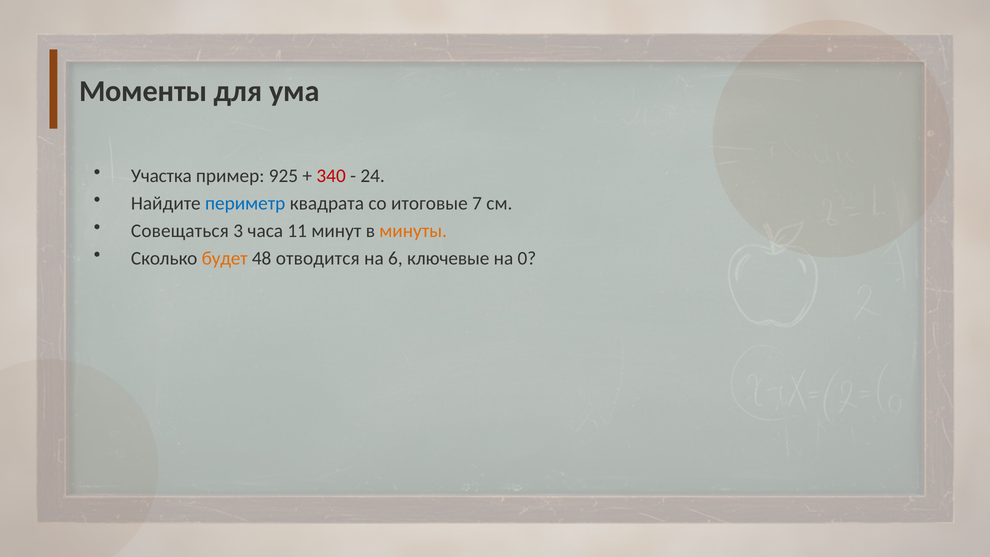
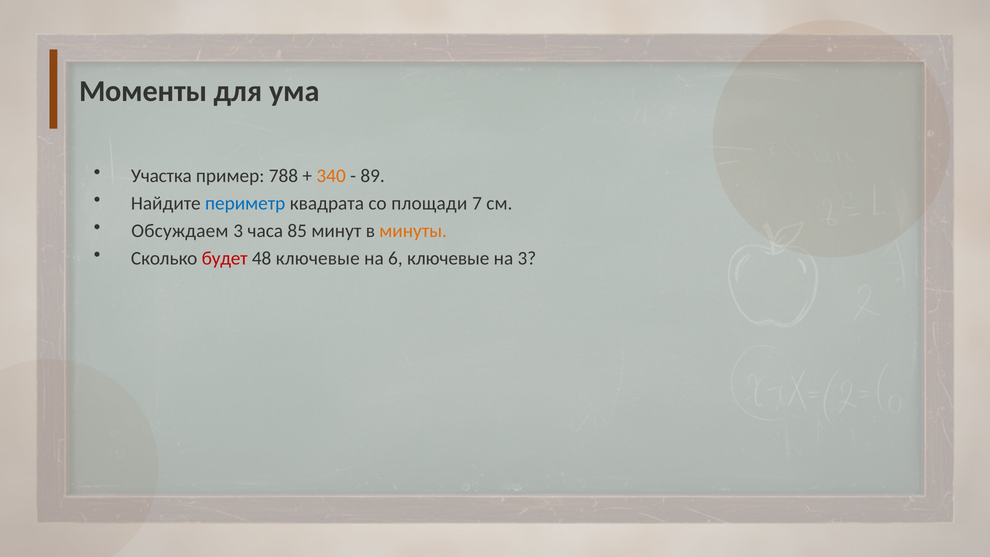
925: 925 -> 788
340 colour: red -> orange
24: 24 -> 89
итоговые: итоговые -> площади
Совещаться: Совещаться -> Обсуждаем
11: 11 -> 85
будет colour: orange -> red
48 отводится: отводится -> ключевые
на 0: 0 -> 3
